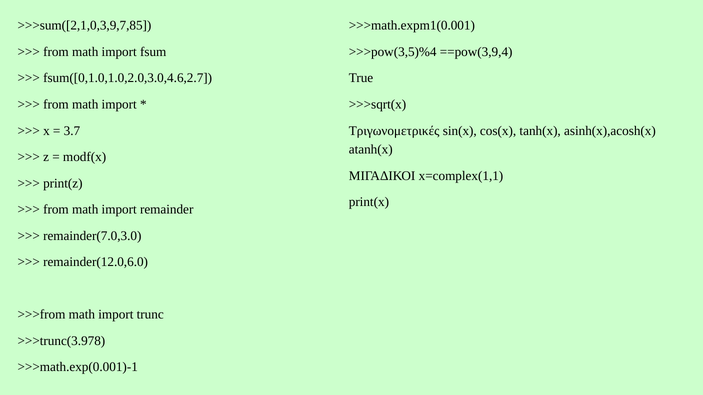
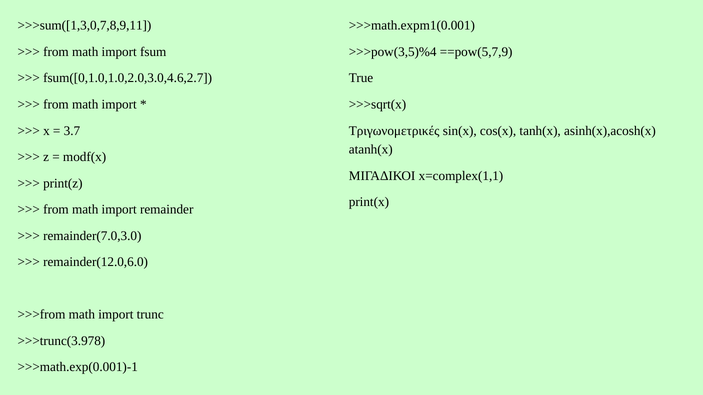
>>>sum([2,1,0,3,9,7,85: >>>sum([2,1,0,3,9,7,85 -> >>>sum([1,3,0,7,8,9,11
==pow(3,9,4: ==pow(3,9,4 -> ==pow(5,7,9
